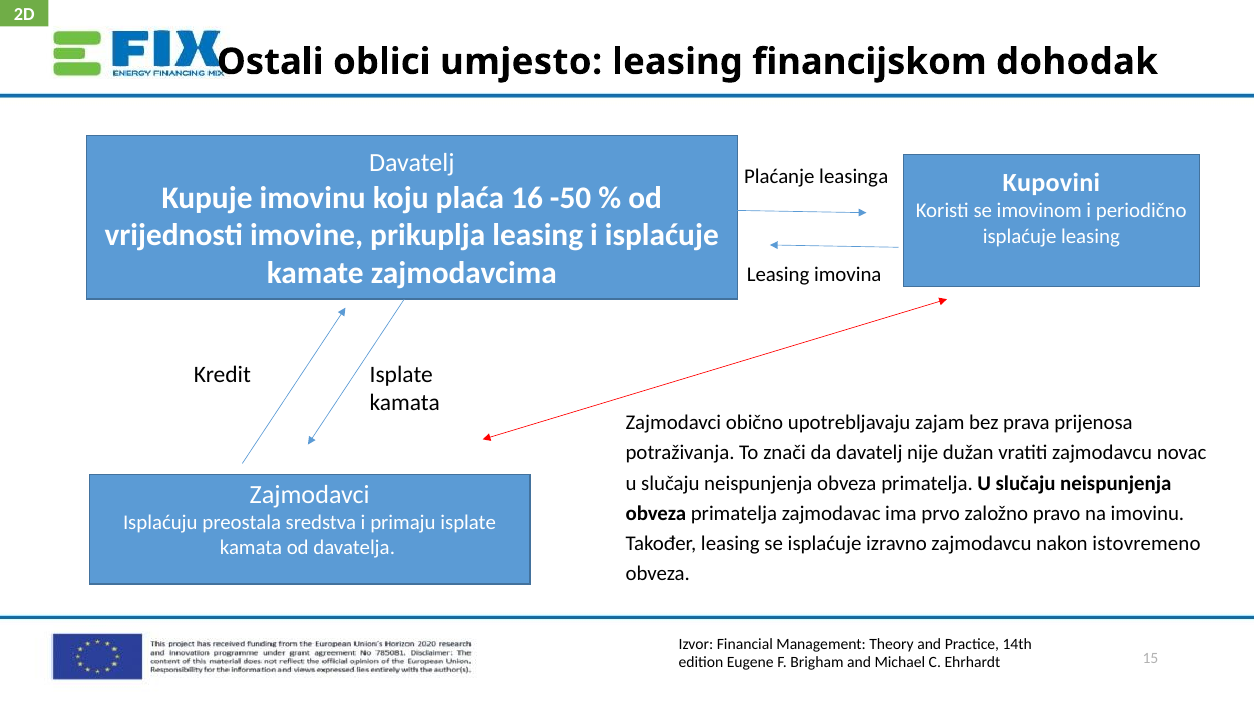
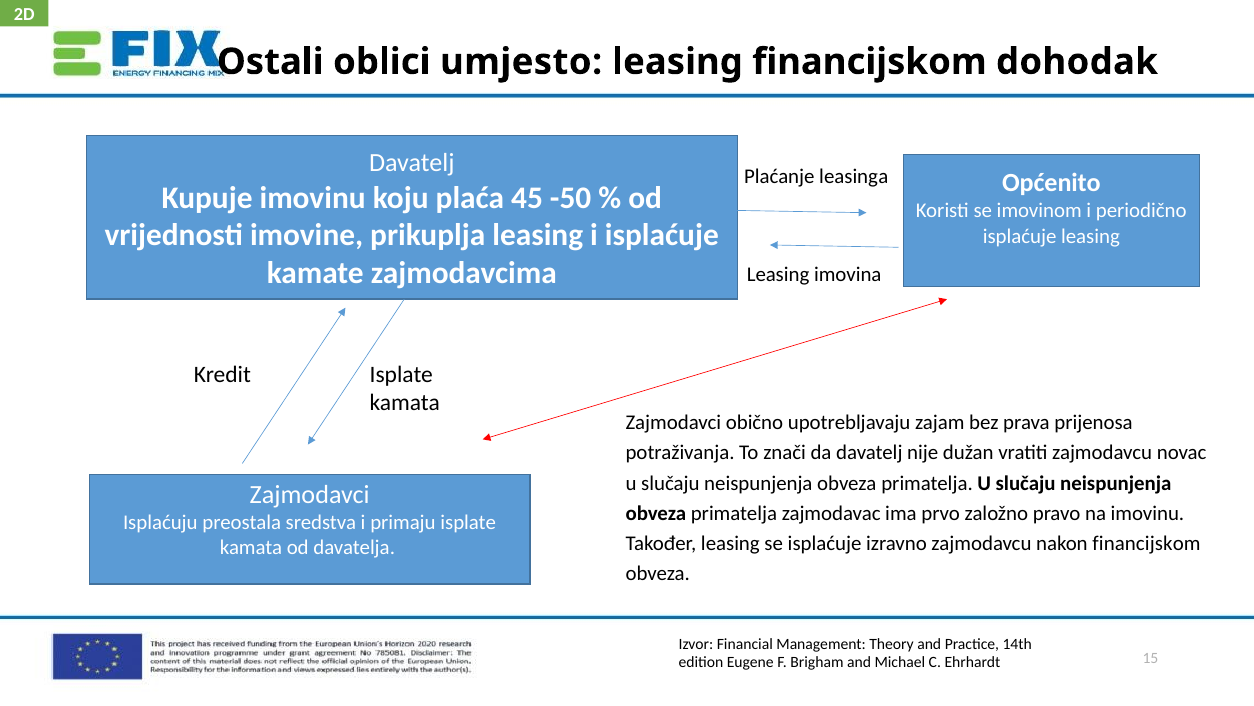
Kupovini: Kupovini -> Općenito
16: 16 -> 45
nakon istovremeno: istovremeno -> financijskom
